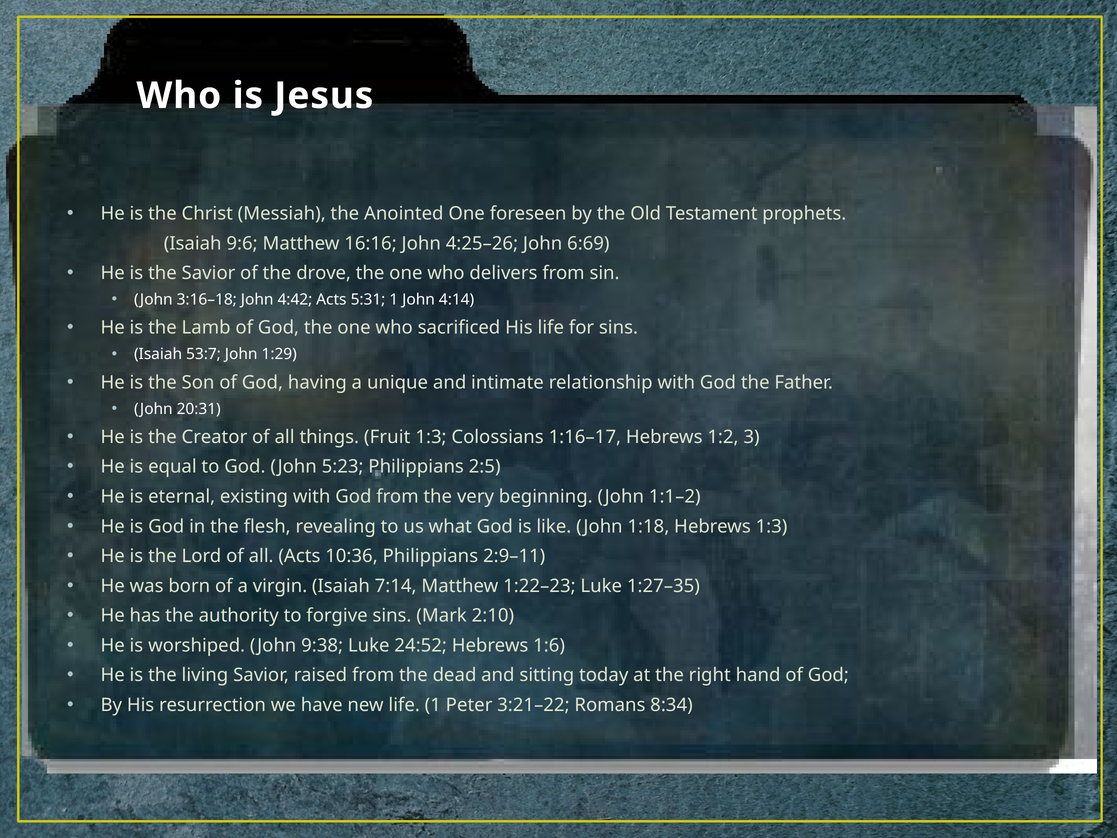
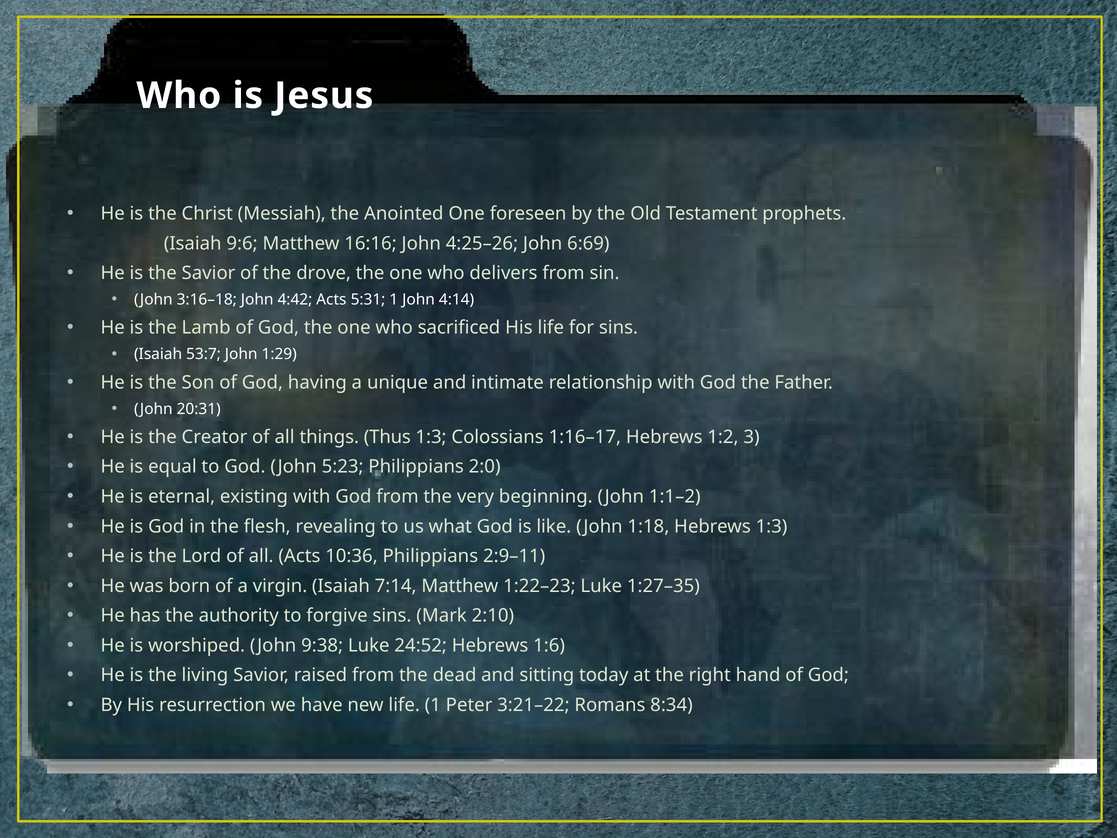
Fruit: Fruit -> Thus
2:5: 2:5 -> 2:0
